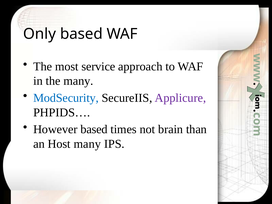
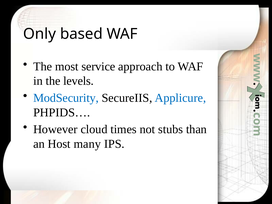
the many: many -> levels
Applicure colour: purple -> blue
However based: based -> cloud
brain: brain -> stubs
